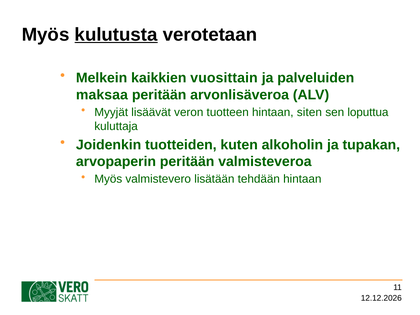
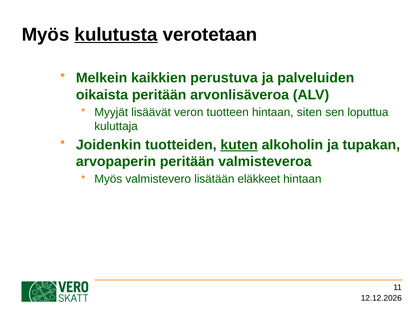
vuosittain: vuosittain -> perustuva
maksaa: maksaa -> oikaista
kuten underline: none -> present
tehdään: tehdään -> eläkkeet
